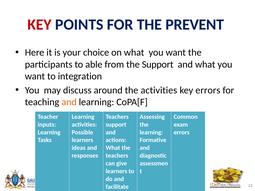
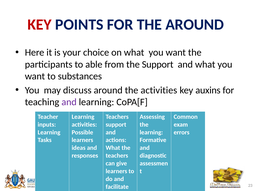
THE PREVENT: PREVENT -> AROUND
integration: integration -> substances
key errors: errors -> auxins
and at (69, 102) colour: orange -> purple
